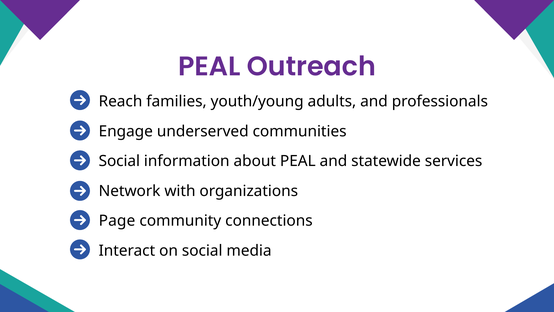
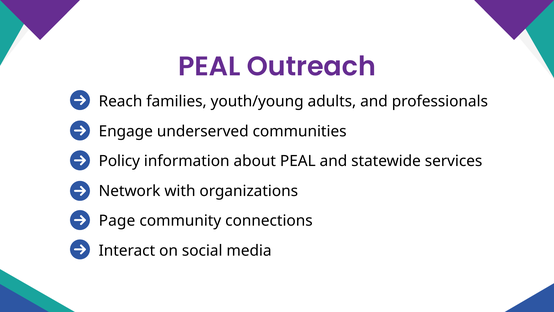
Social at (119, 161): Social -> Policy
